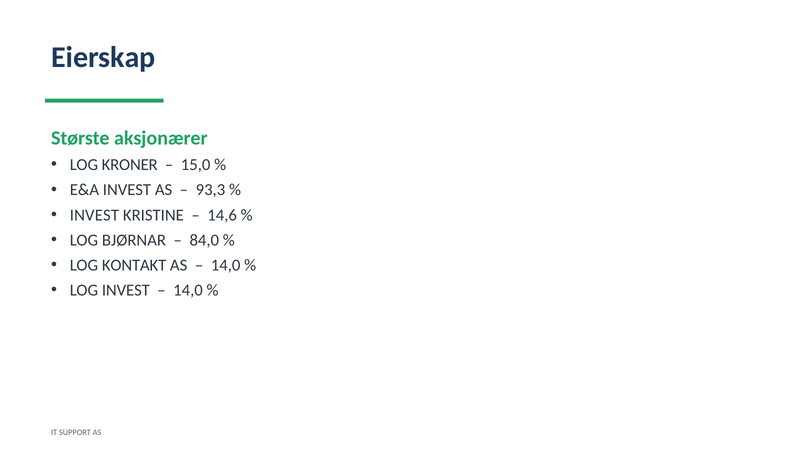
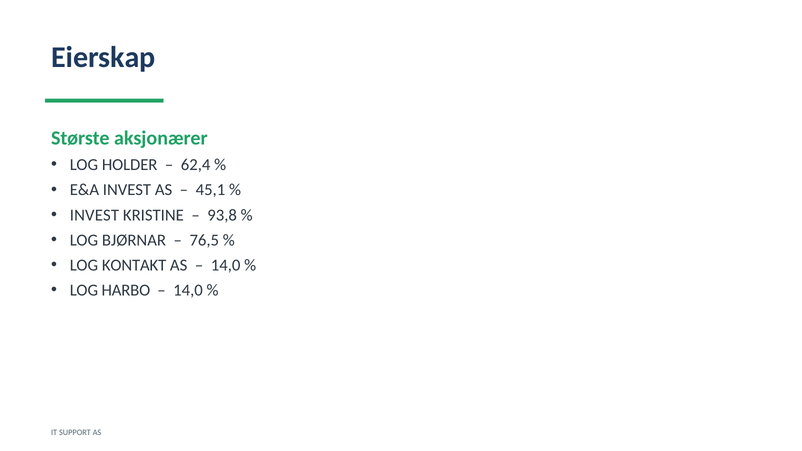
KRONER: KRONER -> HOLDER
15,0: 15,0 -> 62,4
93,3: 93,3 -> 45,1
14,6: 14,6 -> 93,8
84,0: 84,0 -> 76,5
LOG INVEST: INVEST -> HARBO
